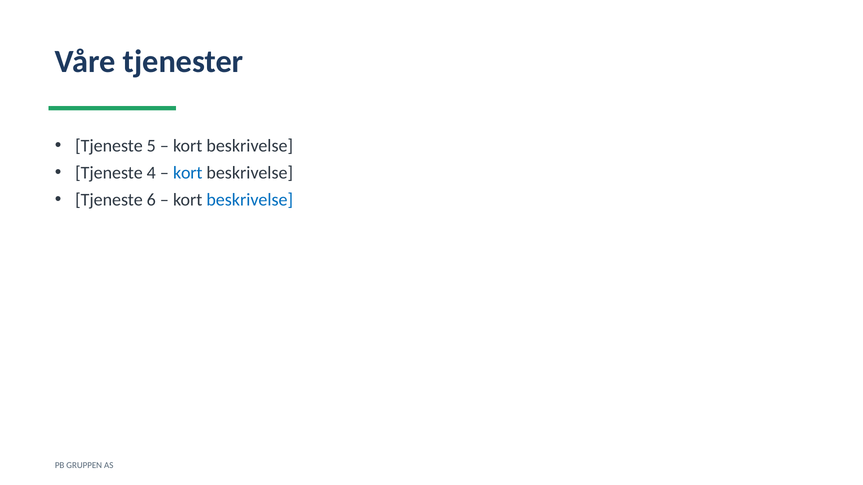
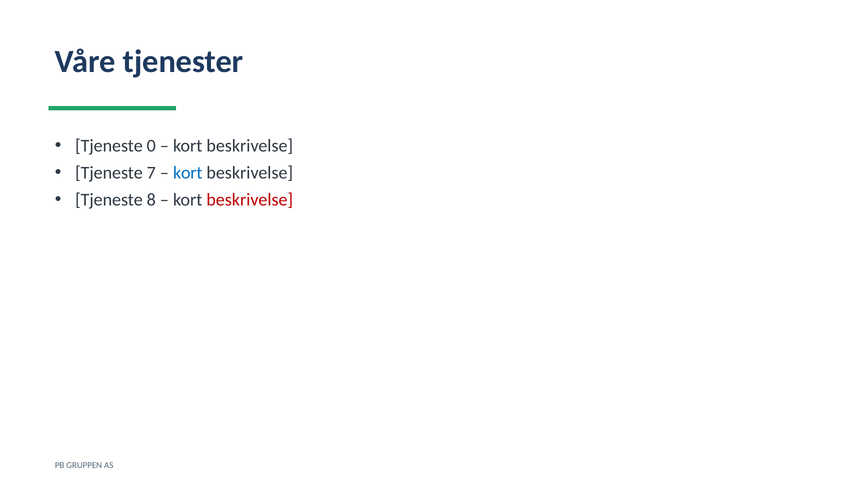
5: 5 -> 0
4: 4 -> 7
6: 6 -> 8
beskrivelse at (250, 200) colour: blue -> red
